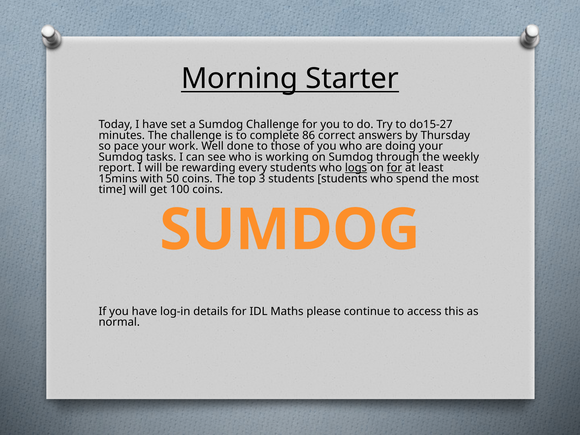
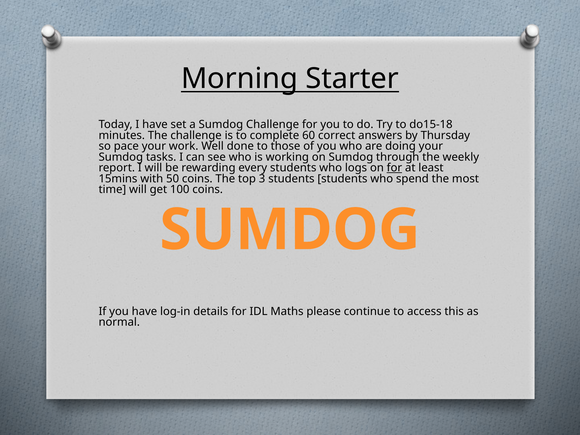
do15-27: do15-27 -> do15-18
86: 86 -> 60
logs underline: present -> none
